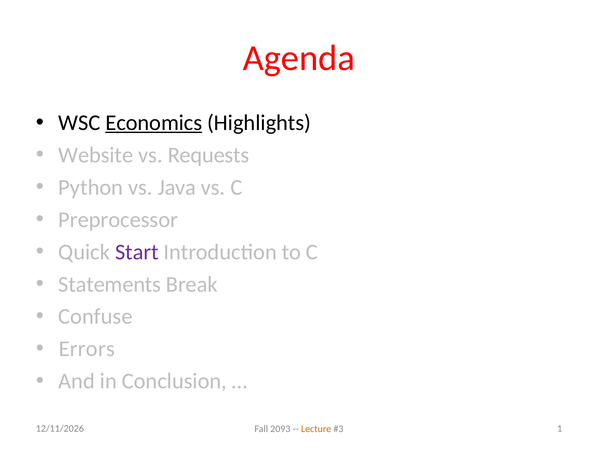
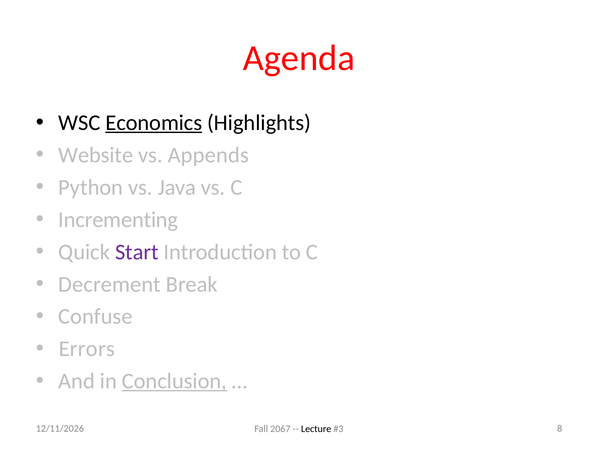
Requests: Requests -> Appends
Preprocessor: Preprocessor -> Incrementing
Statements: Statements -> Decrement
Conclusion underline: none -> present
1: 1 -> 8
2093: 2093 -> 2067
Lecture colour: orange -> black
